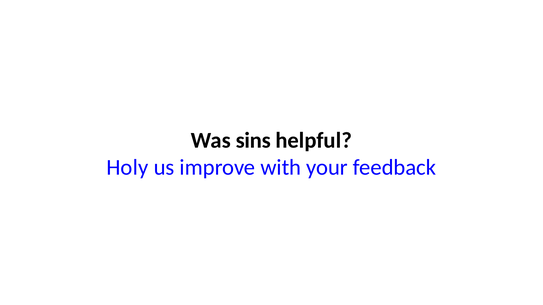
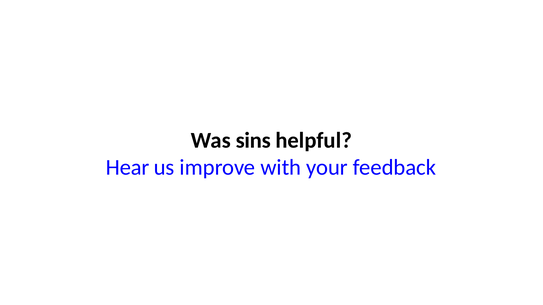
Holy: Holy -> Hear
